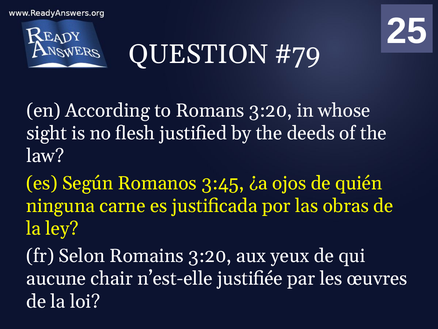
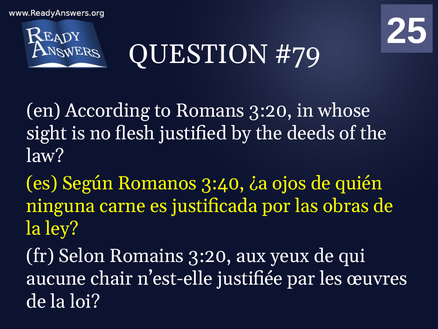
3:45: 3:45 -> 3:40
